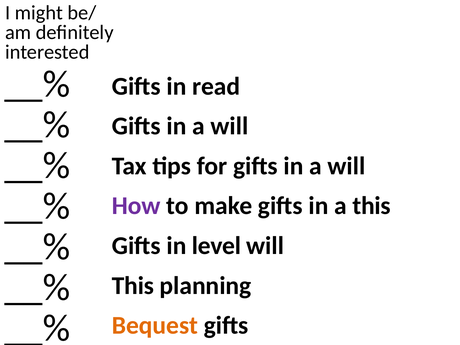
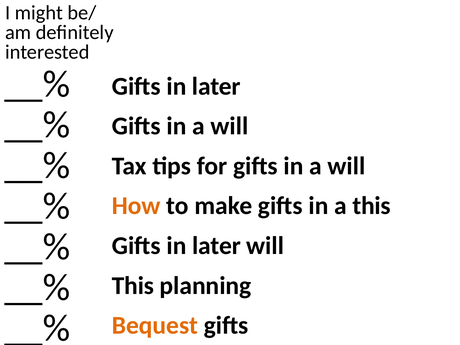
read at (216, 86): read -> later
How colour: purple -> orange
level at (216, 246): level -> later
